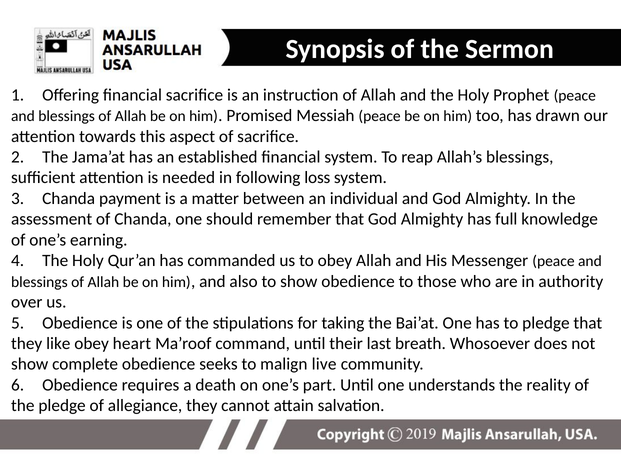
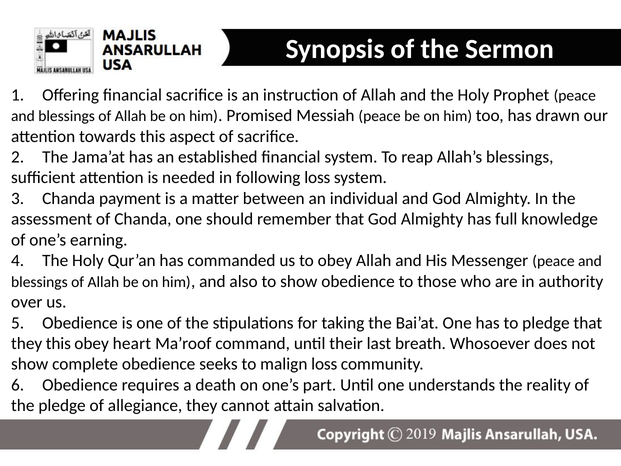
they like: like -> this
malign live: live -> loss
